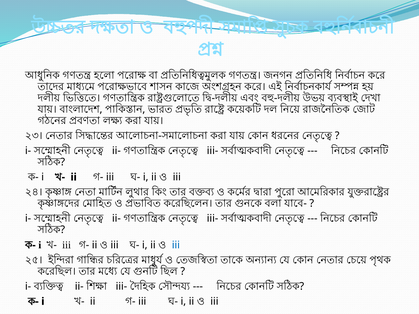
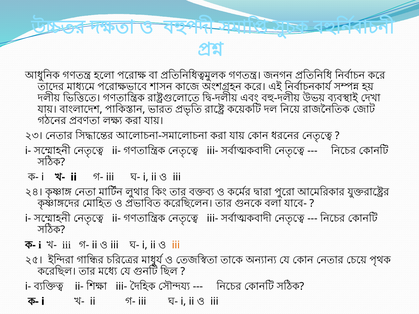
iii at (176, 245) colour: blue -> orange
